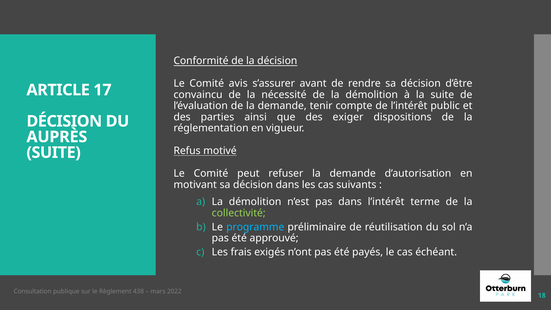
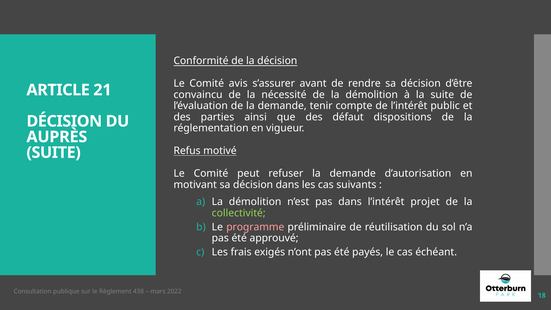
17: 17 -> 21
exiger: exiger -> défaut
terme: terme -> projet
programme colour: light blue -> pink
